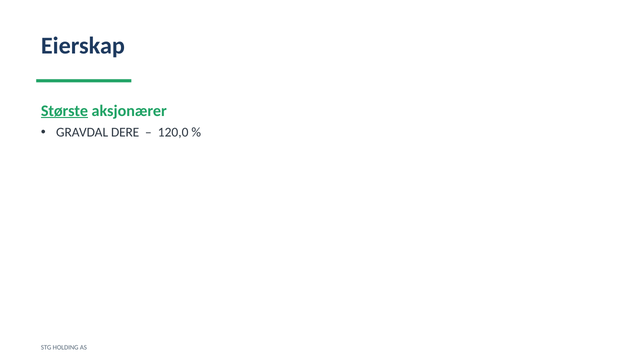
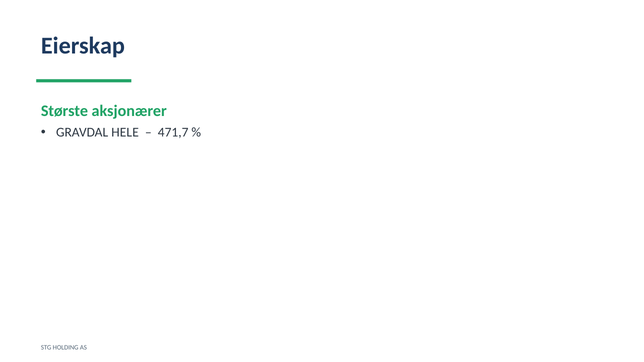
Største underline: present -> none
DERE: DERE -> HELE
120,0: 120,0 -> 471,7
